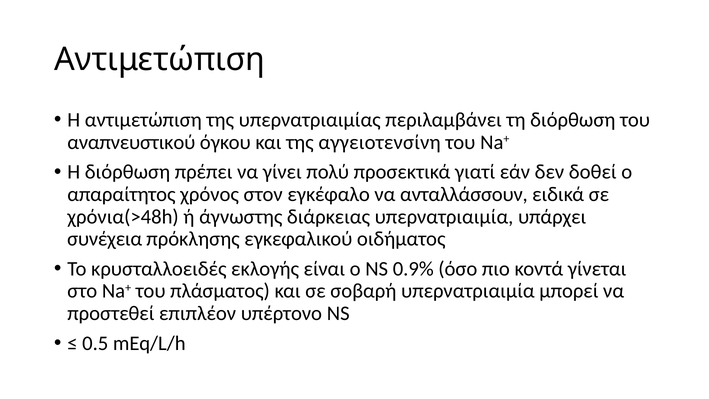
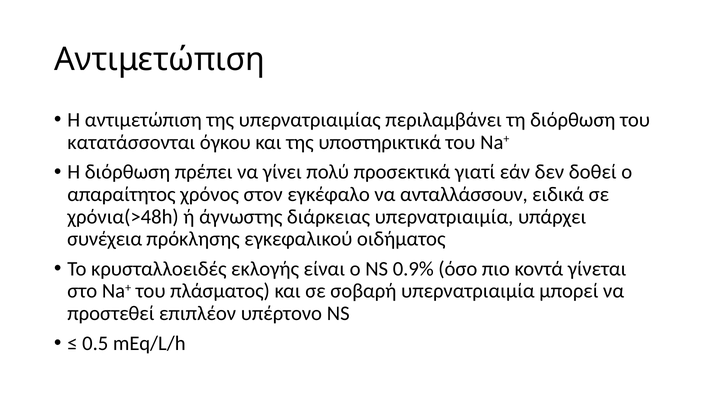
αναπνευστικού: αναπνευστικού -> κατατάσσονται
αγγειοτενσίνη: αγγειοτενσίνη -> υποστηρικτικά
